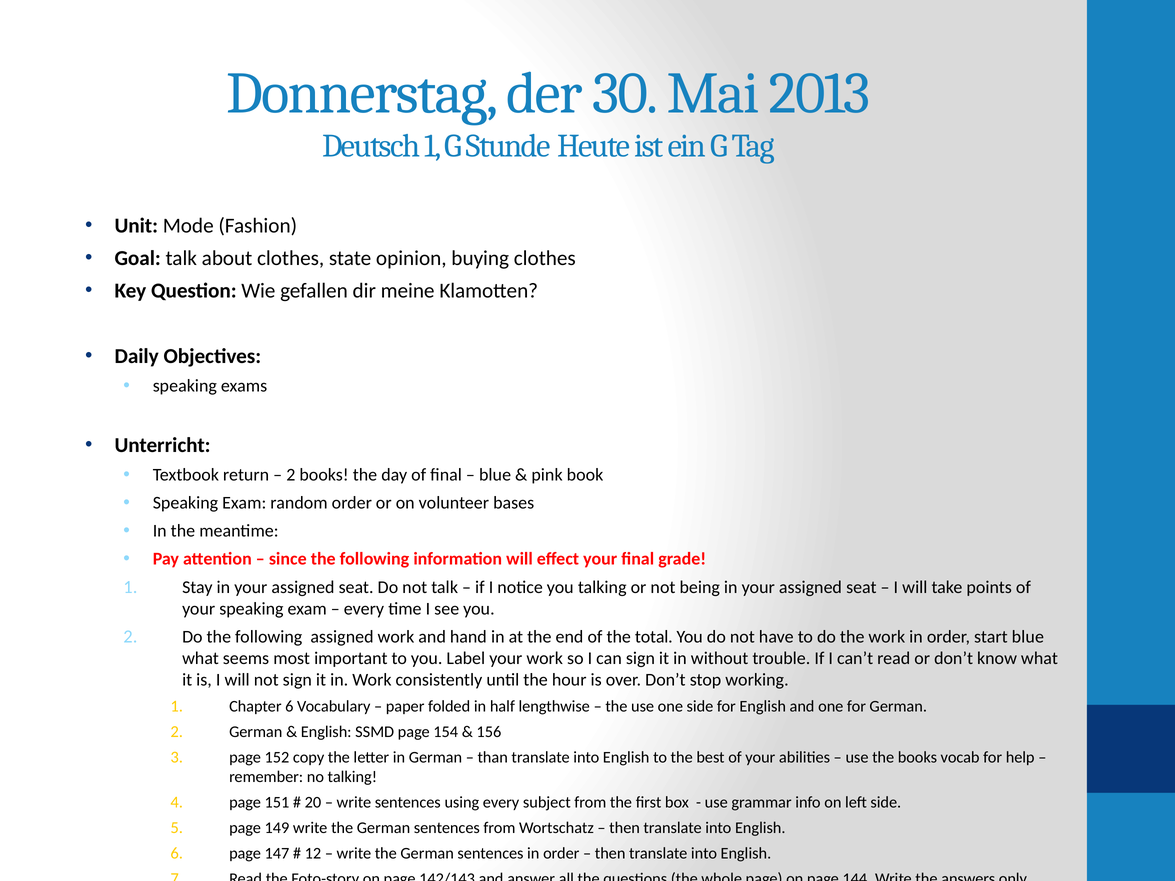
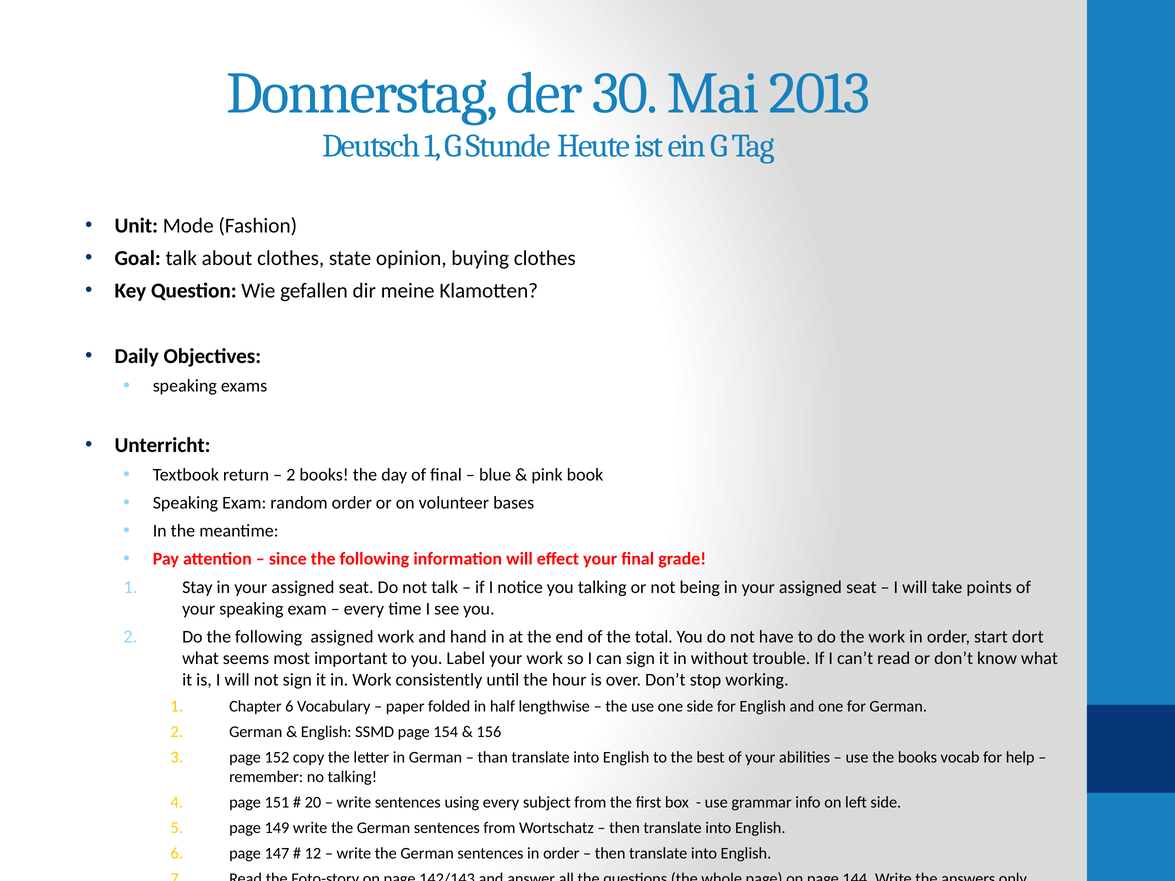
start blue: blue -> dort
